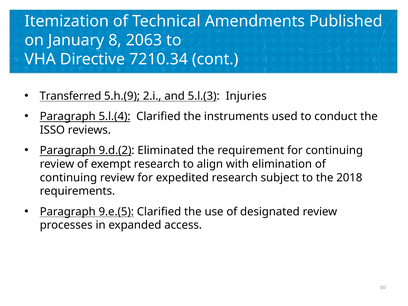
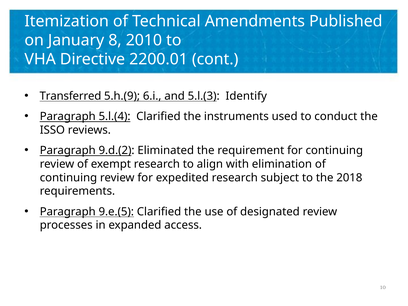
2063: 2063 -> 2010
7210.34: 7210.34 -> 2200.01
2.i: 2.i -> 6.i
Injuries: Injuries -> Identify
